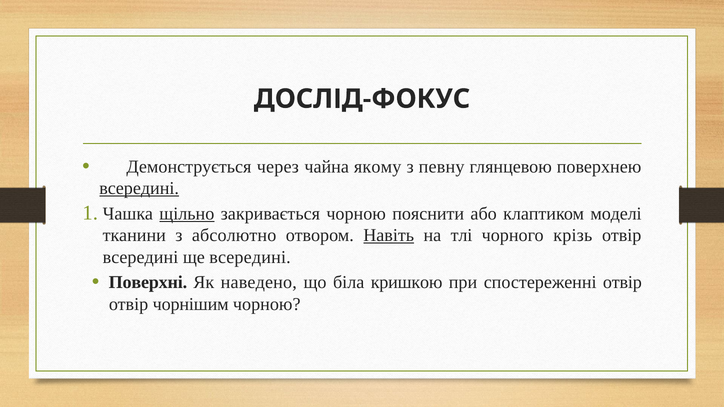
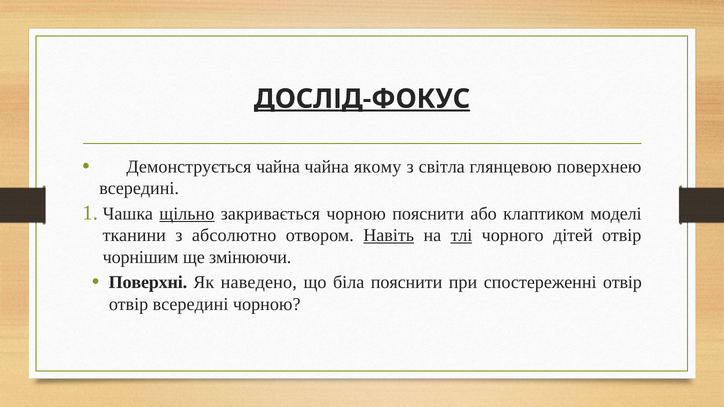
ДОСЛІД-ФОКУС underline: none -> present
Демонструється через: через -> чайна
певну: певну -> світла
всередині at (139, 188) underline: present -> none
тлі underline: none -> present
крізь: крізь -> дітей
всередині at (141, 257): всередині -> чорнішим
ще всередині: всередині -> змінюючи
біла кришкою: кришкою -> пояснити
отвір чорнішим: чорнішим -> всередині
